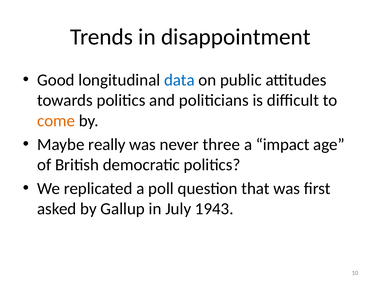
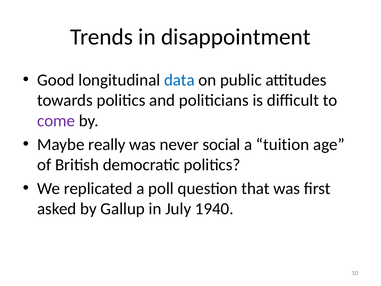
come colour: orange -> purple
three: three -> social
impact: impact -> tuition
1943: 1943 -> 1940
